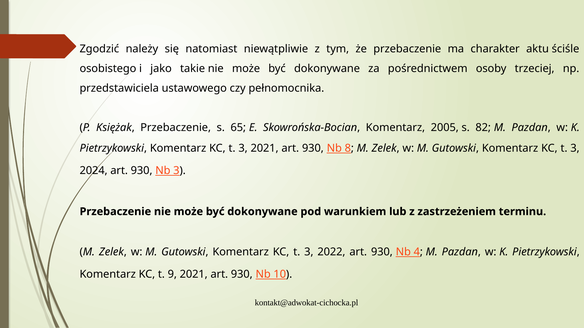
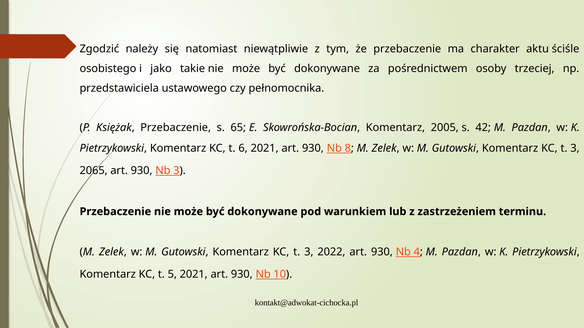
82: 82 -> 42
3 at (243, 148): 3 -> 6
2024: 2024 -> 2065
9: 9 -> 5
